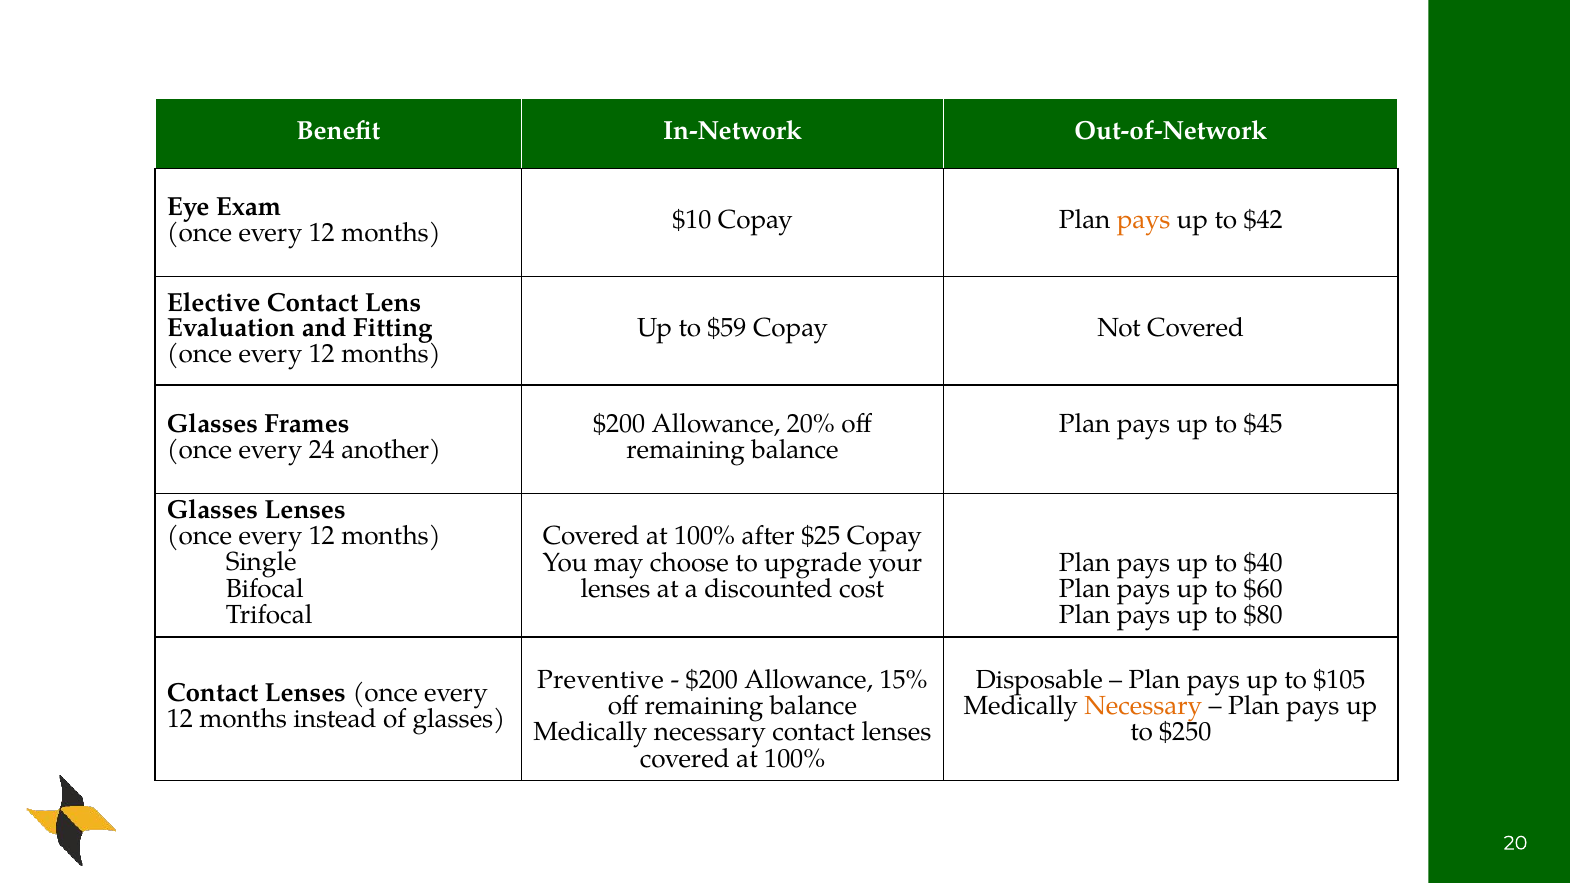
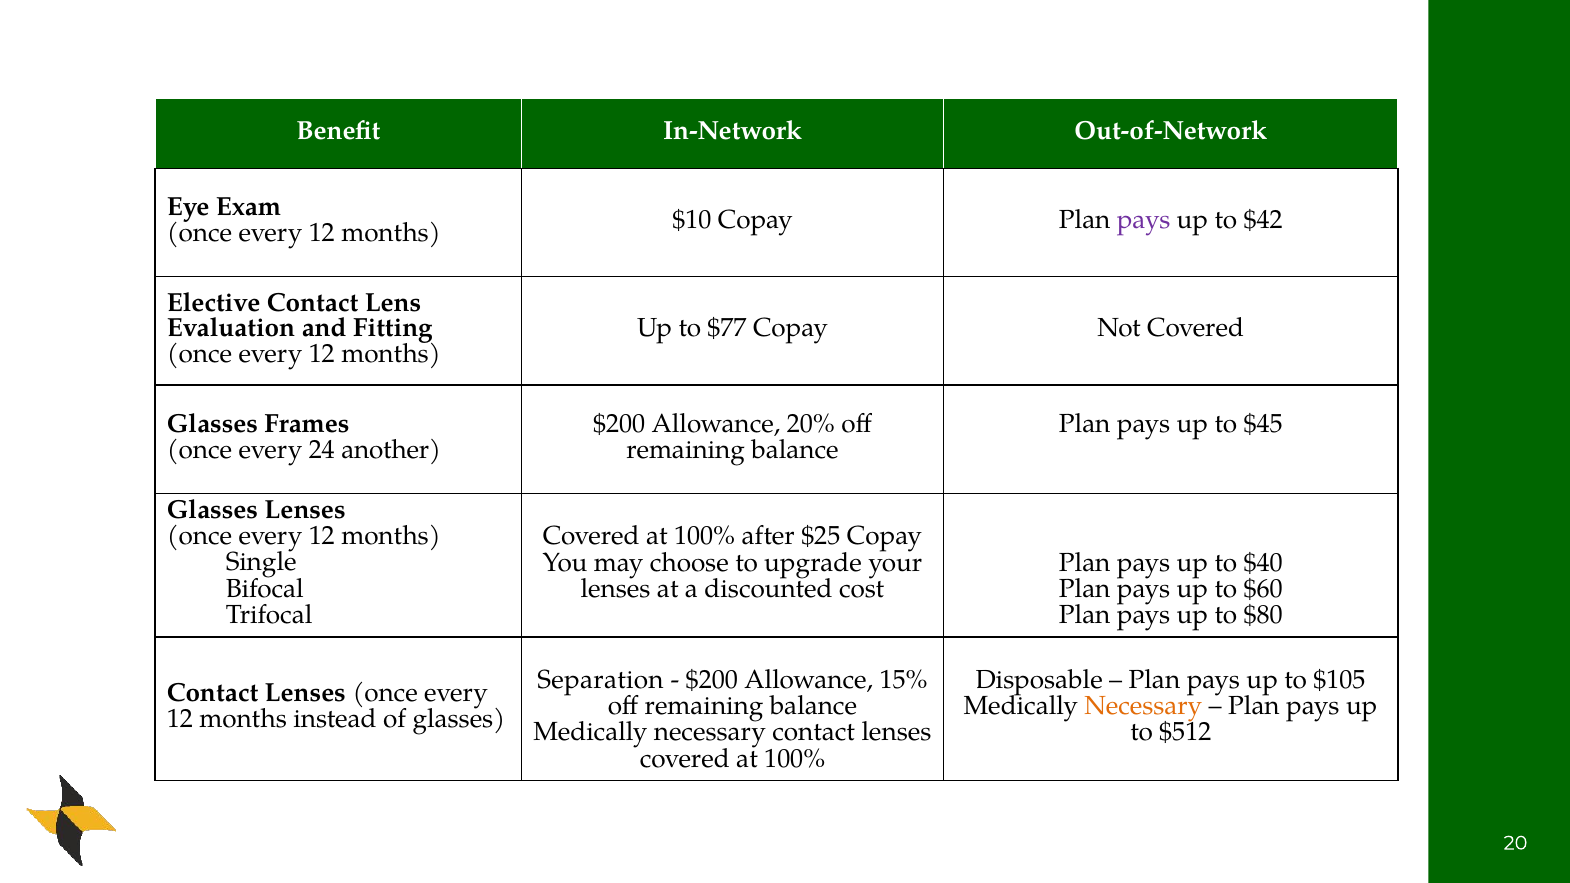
pays at (1144, 220) colour: orange -> purple
$59: $59 -> $77
Preventive: Preventive -> Separation
$250: $250 -> $512
